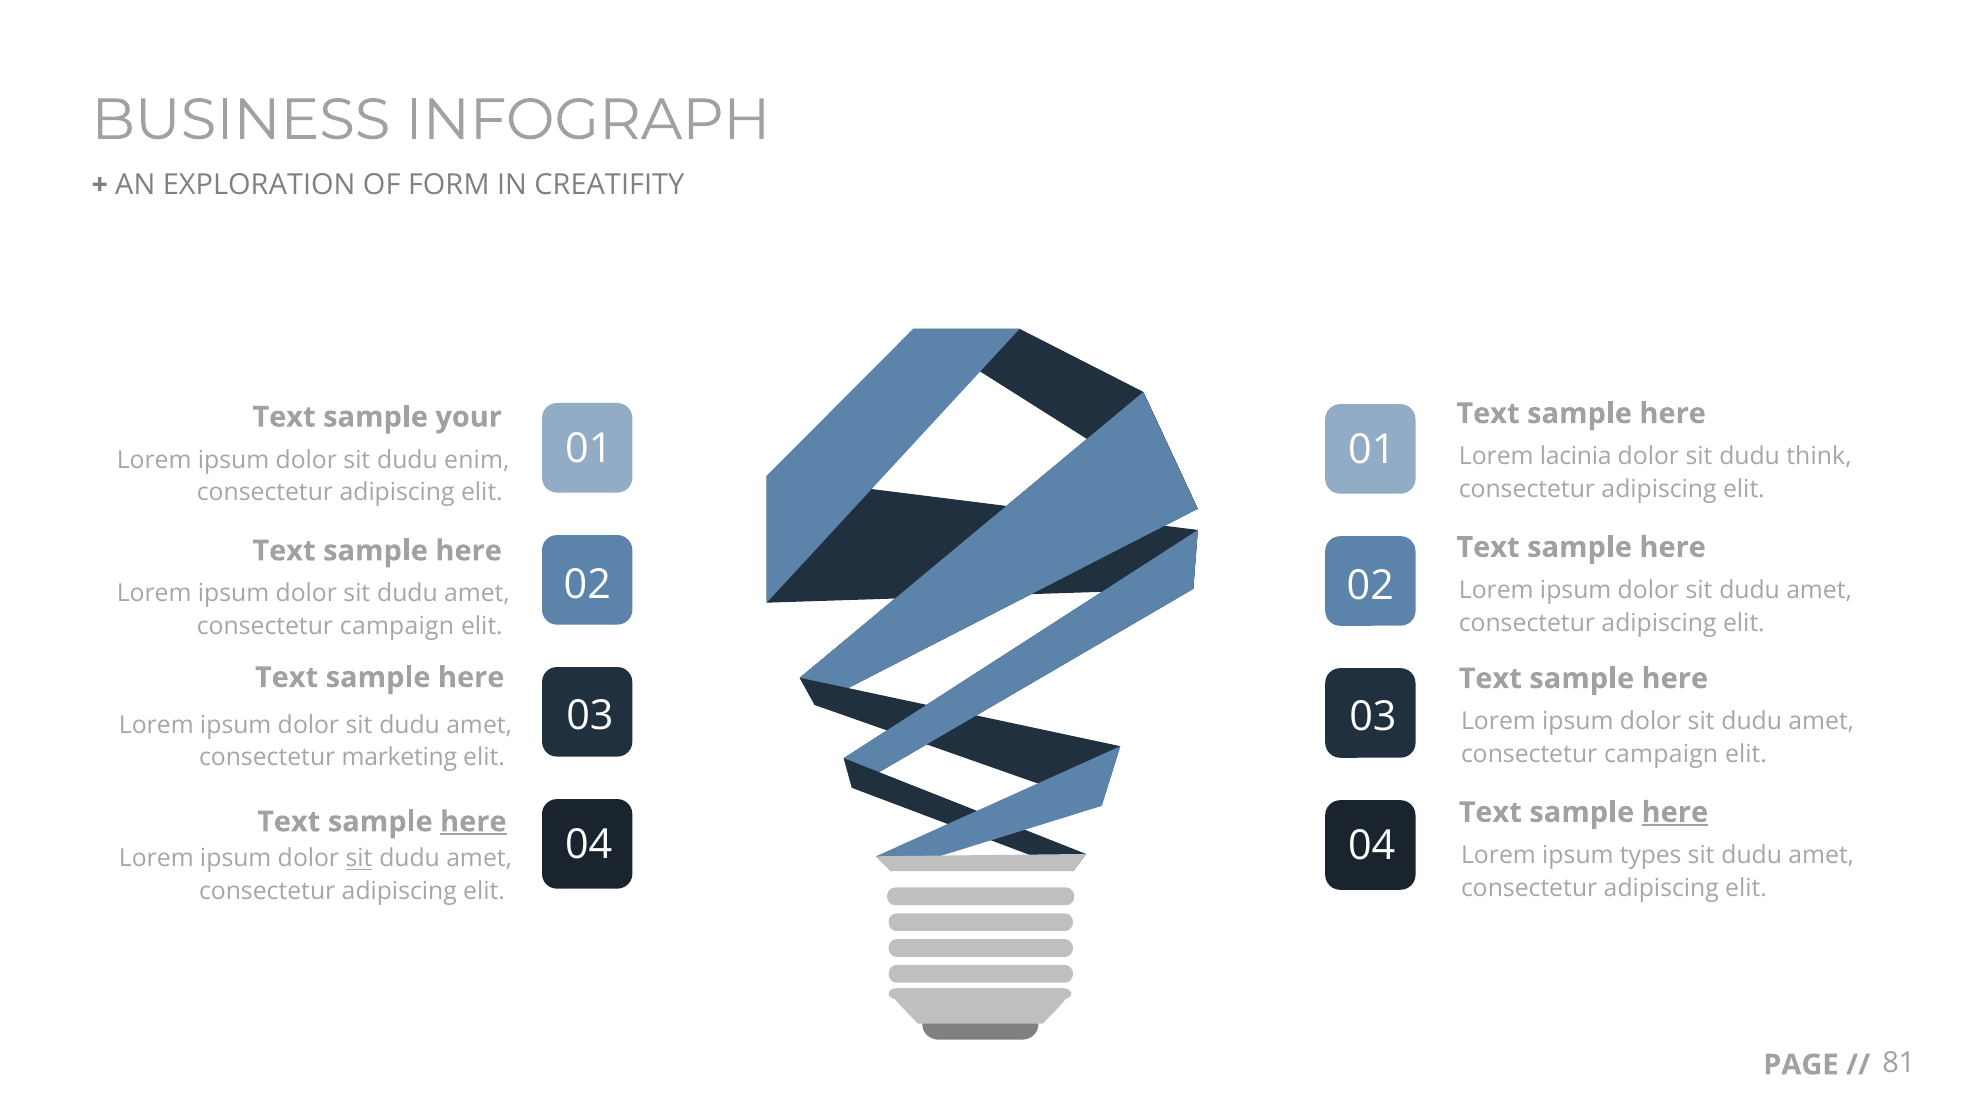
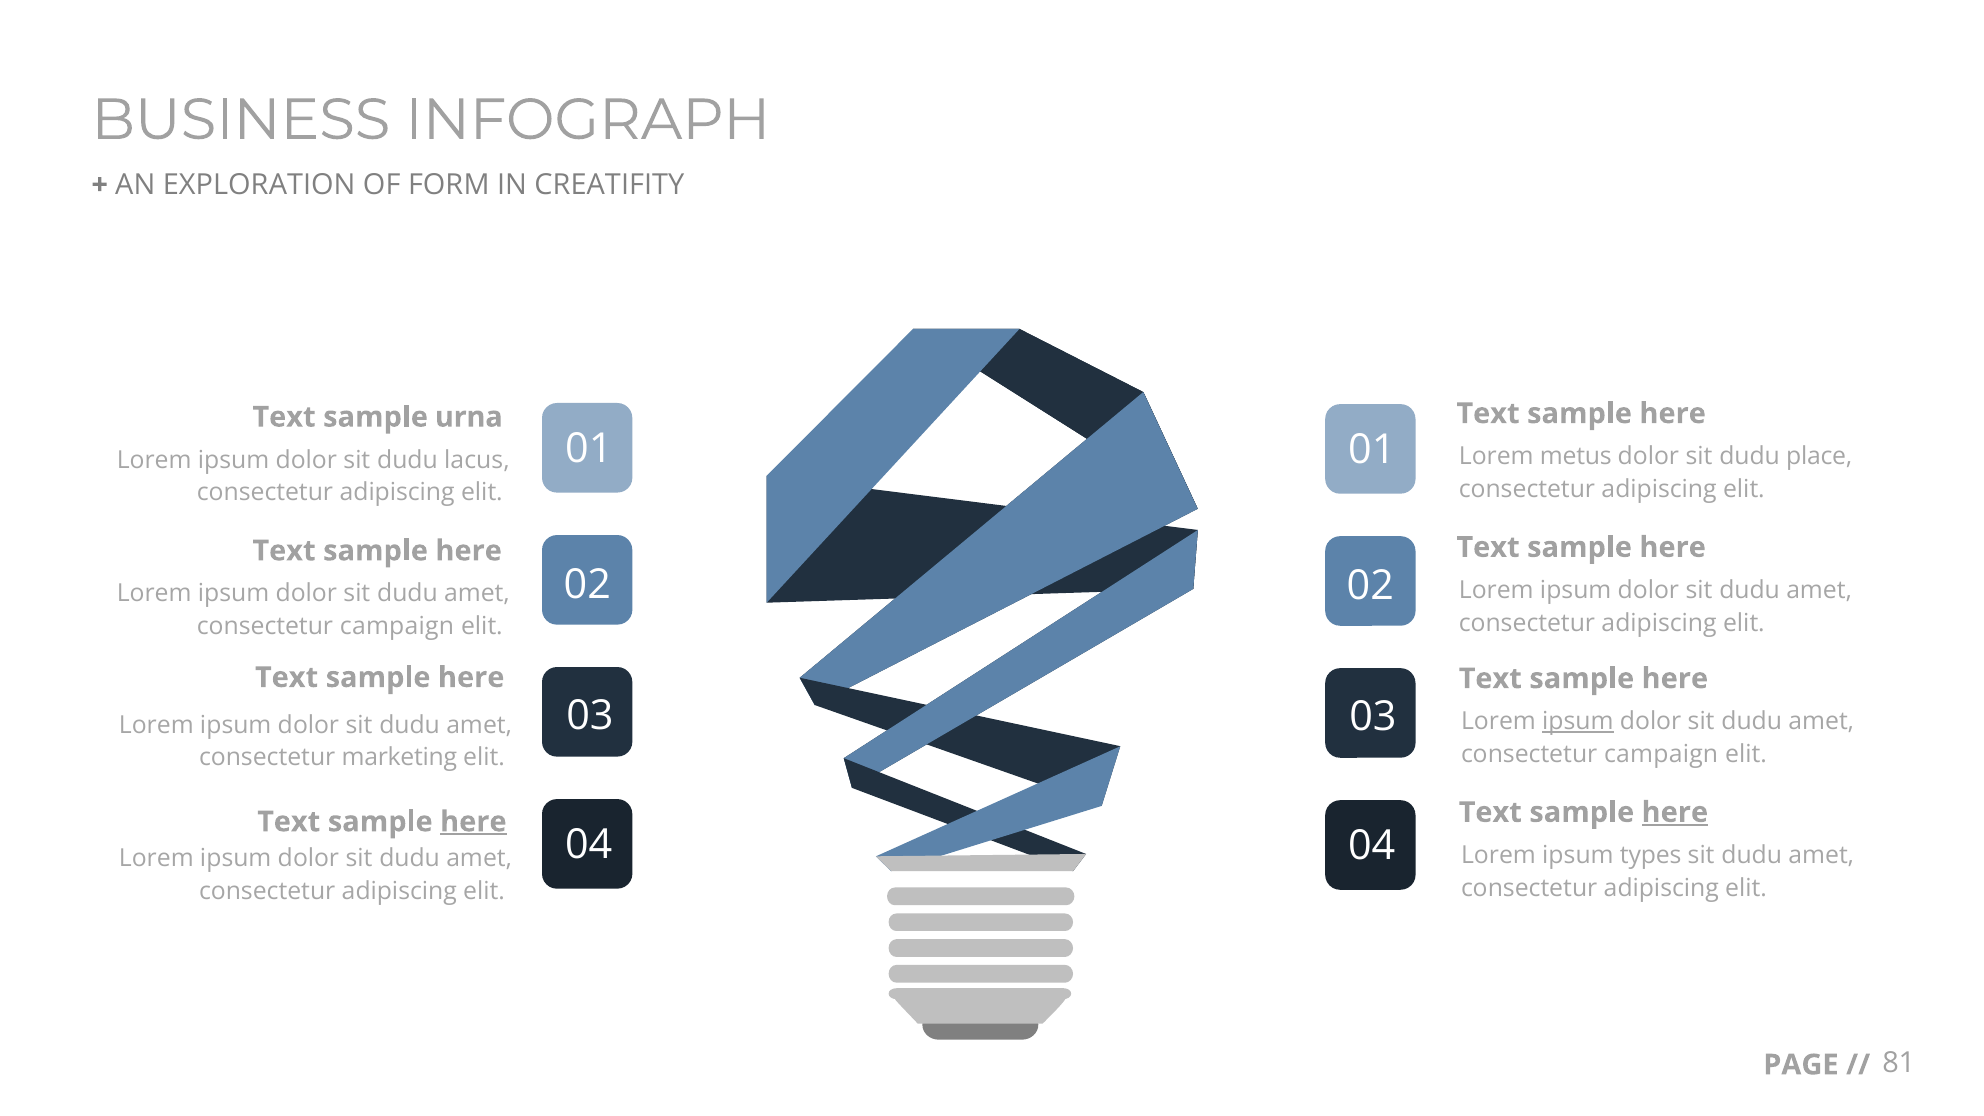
your: your -> urna
lacinia: lacinia -> metus
think: think -> place
enim: enim -> lacus
ipsum at (1578, 722) underline: none -> present
sit at (359, 859) underline: present -> none
